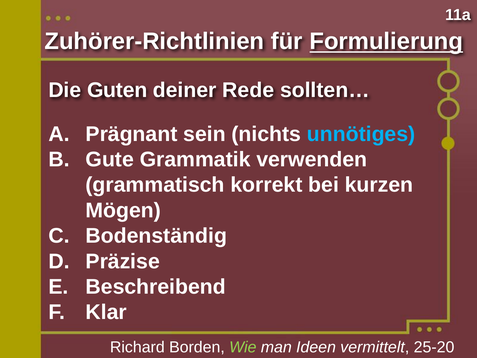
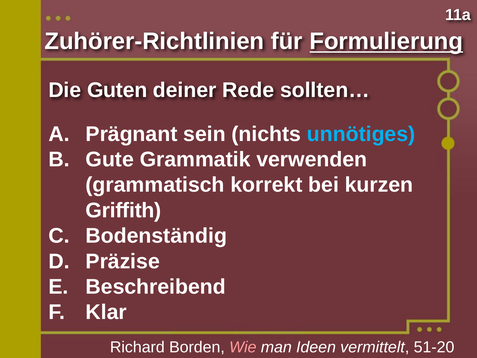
Mögen: Mögen -> Griffith
Wie colour: light green -> pink
25-20: 25-20 -> 51-20
